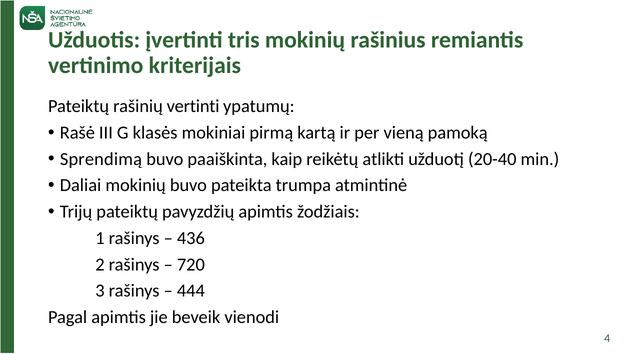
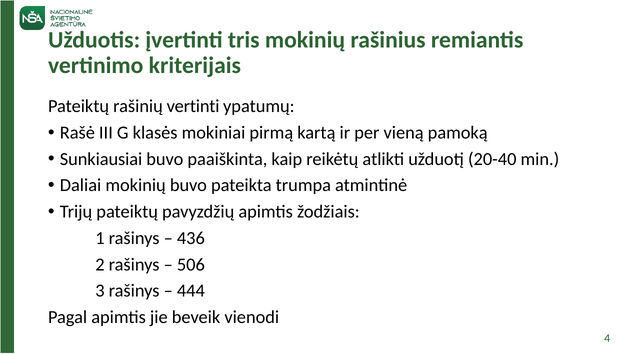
Sprendimą: Sprendimą -> Sunkiausiai
720: 720 -> 506
